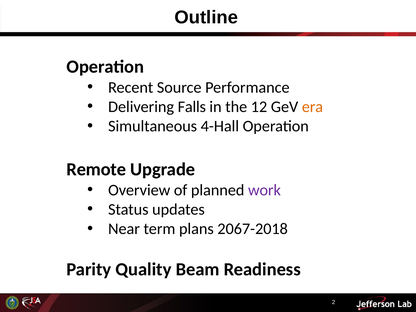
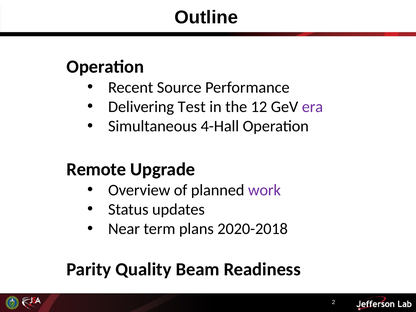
Falls: Falls -> Test
era colour: orange -> purple
2067-2018: 2067-2018 -> 2020-2018
